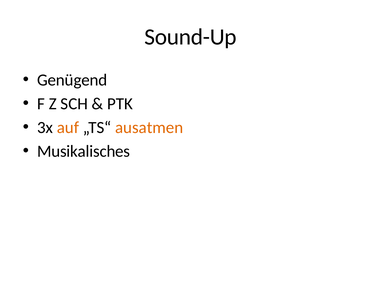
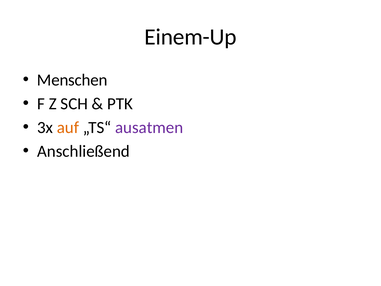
Sound-Up: Sound-Up -> Einem-Up
Genügend: Genügend -> Menschen
ausatmen colour: orange -> purple
Musikalisches: Musikalisches -> Anschließend
